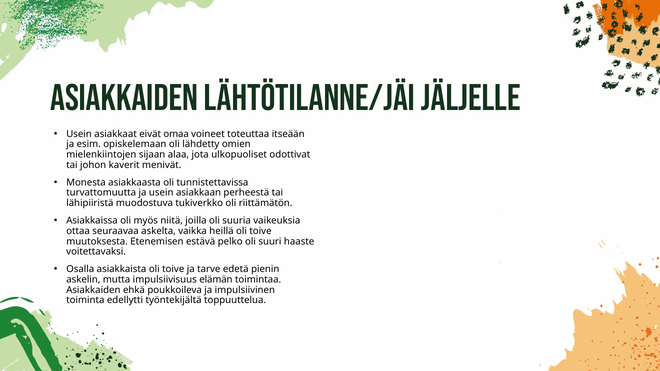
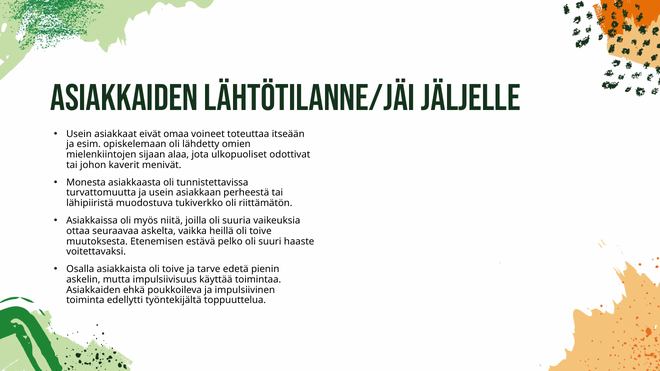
elämän: elämän -> käyttää
